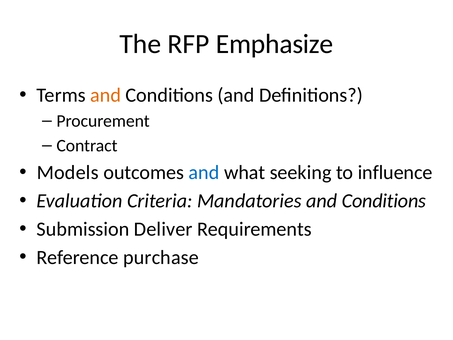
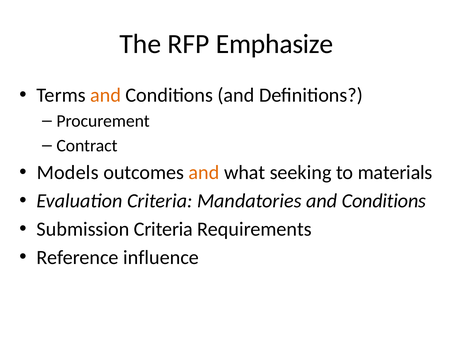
and at (204, 173) colour: blue -> orange
influence: influence -> materials
Submission Deliver: Deliver -> Criteria
purchase: purchase -> influence
